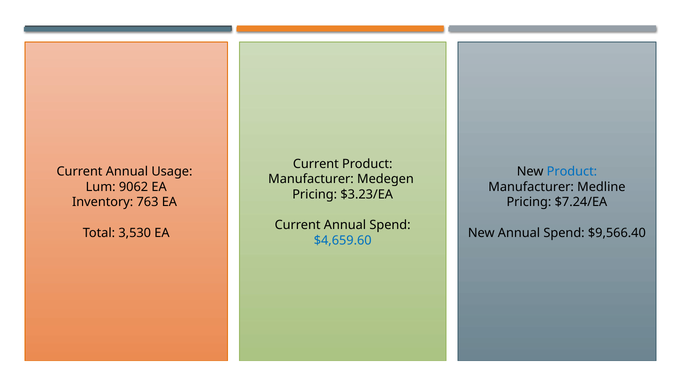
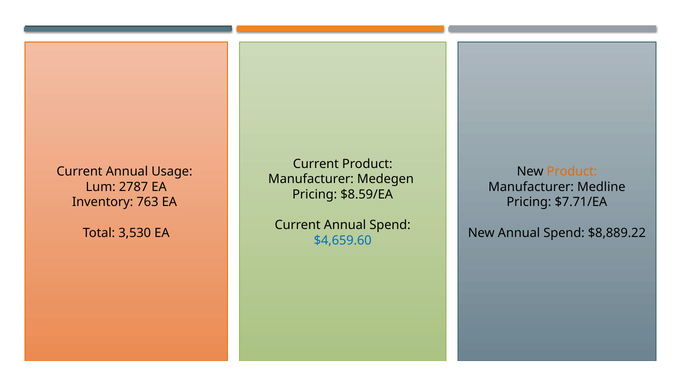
Product at (572, 172) colour: blue -> orange
9062: 9062 -> 2787
$3.23/EA: $3.23/EA -> $8.59/EA
$7.24/EA: $7.24/EA -> $7.71/EA
$9,566.40: $9,566.40 -> $8,889.22
